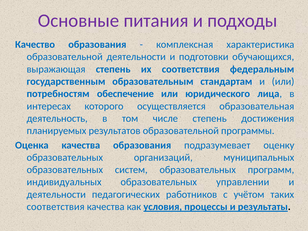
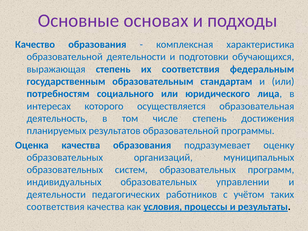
питания: питания -> основах
обеспечение: обеспечение -> социального
